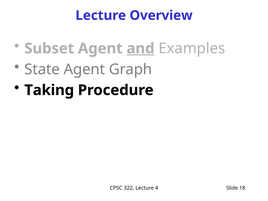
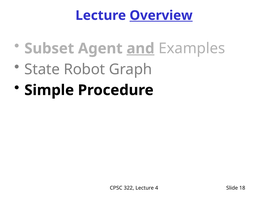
Overview underline: none -> present
State Agent: Agent -> Robot
Taking: Taking -> Simple
